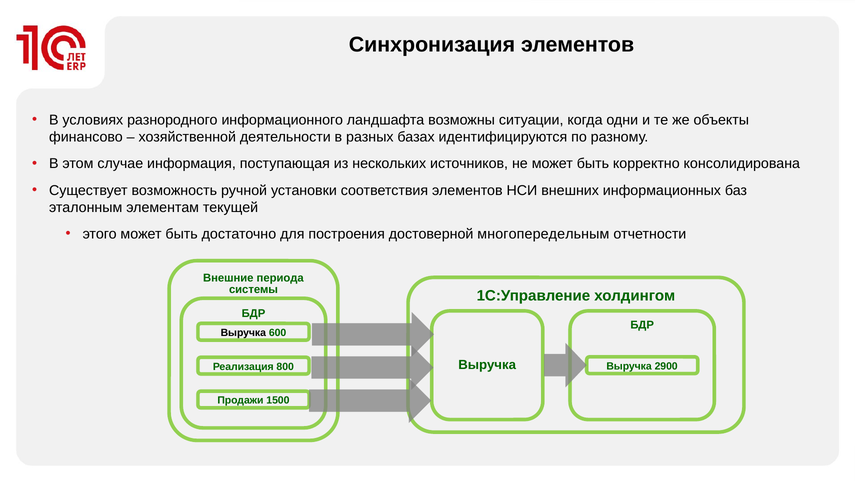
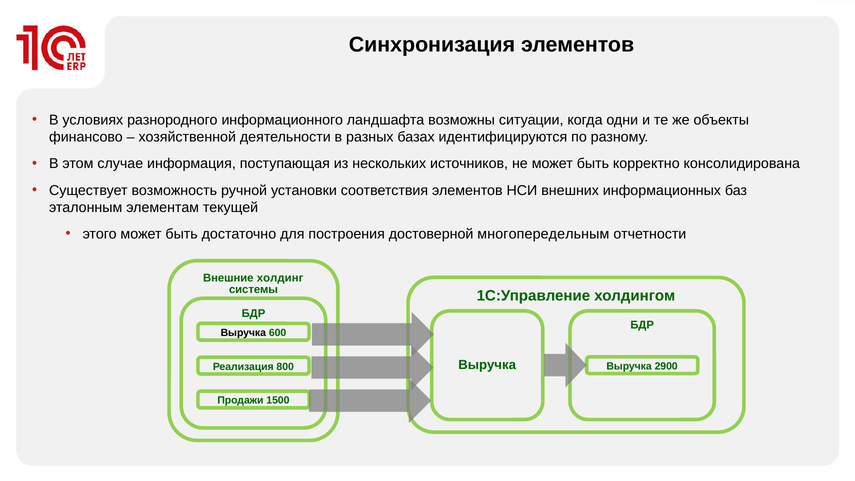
периода: периода -> холдинг
